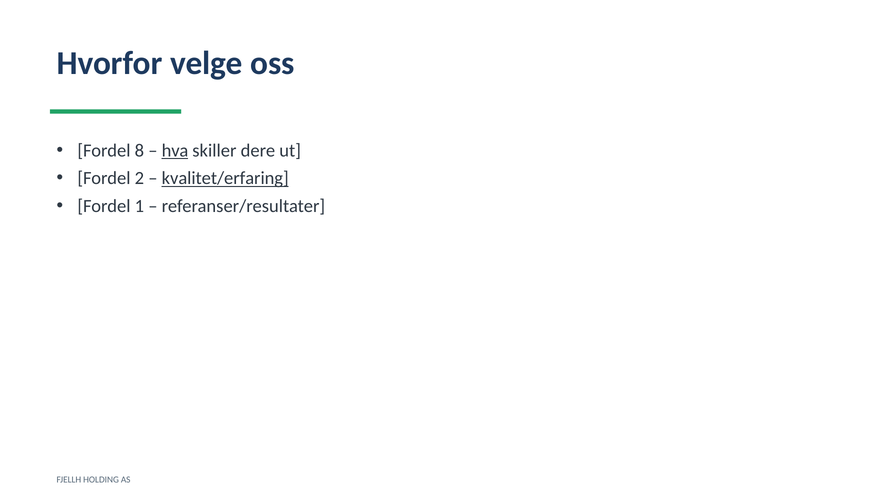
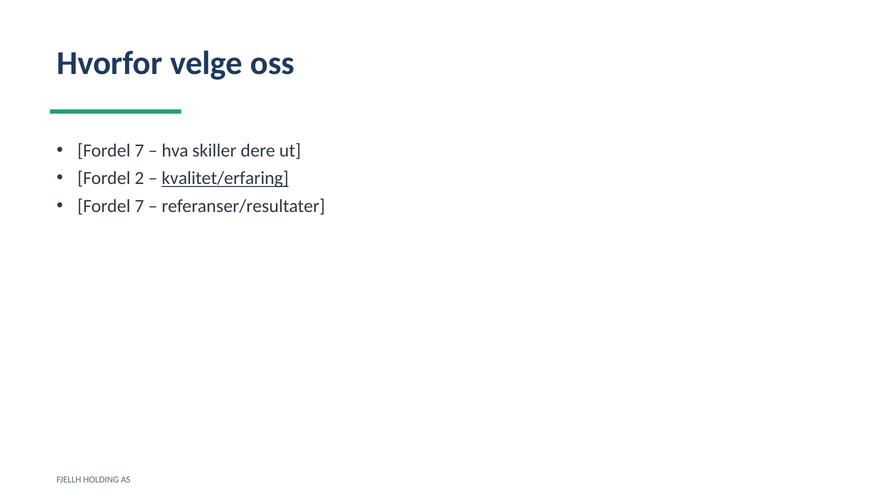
8 at (139, 151): 8 -> 7
hva underline: present -> none
1 at (139, 206): 1 -> 7
